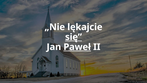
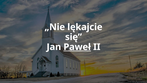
się underline: present -> none
